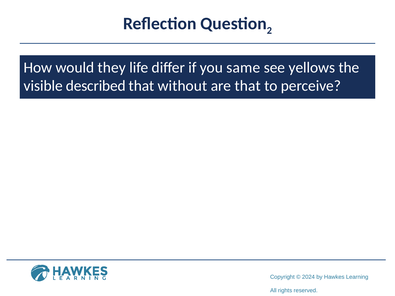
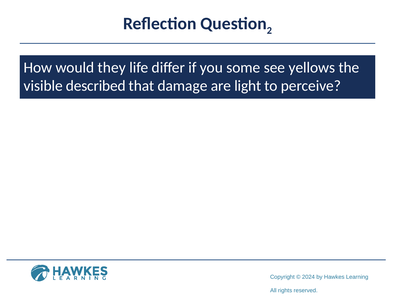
same: same -> some
without: without -> damage
are that: that -> light
